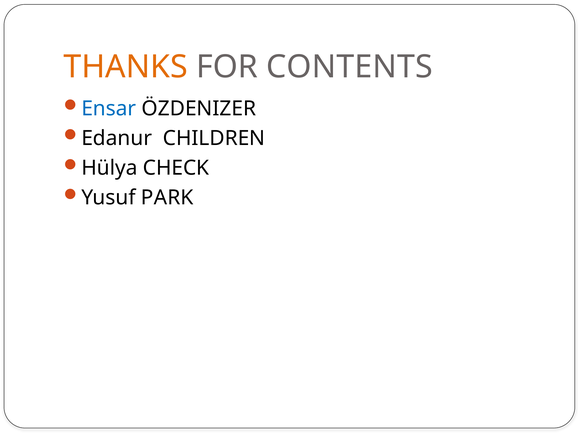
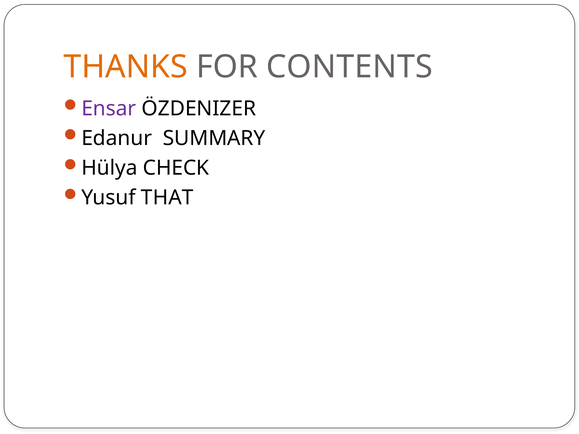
Ensar colour: blue -> purple
CHILDREN: CHILDREN -> SUMMARY
PARK: PARK -> THAT
